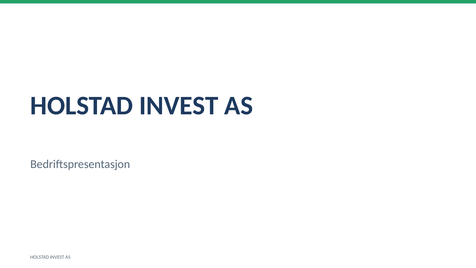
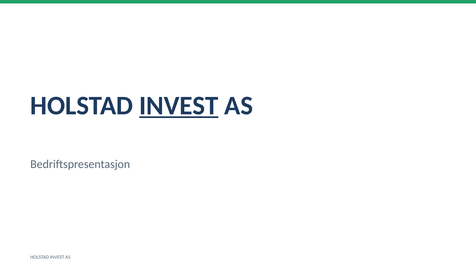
INVEST at (179, 106) underline: none -> present
